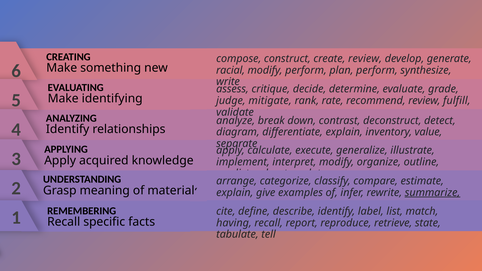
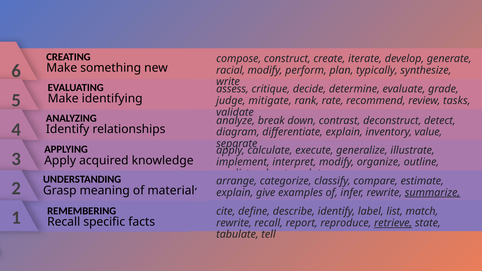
create review: review -> iterate
plan perform: perform -> typically
fulfill: fulfill -> tasks
having at (234, 223): having -> rewrite
retrieve underline: none -> present
